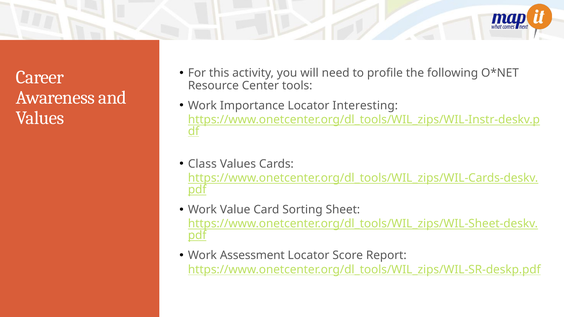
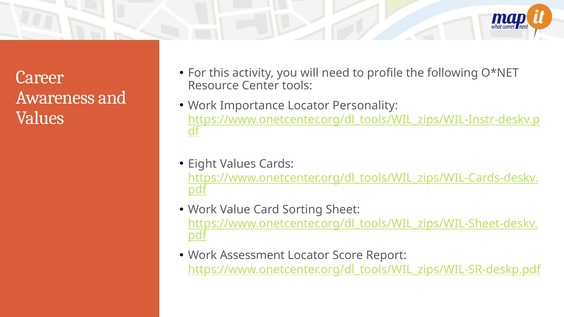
Interesting: Interesting -> Personality
Class: Class -> Eight
